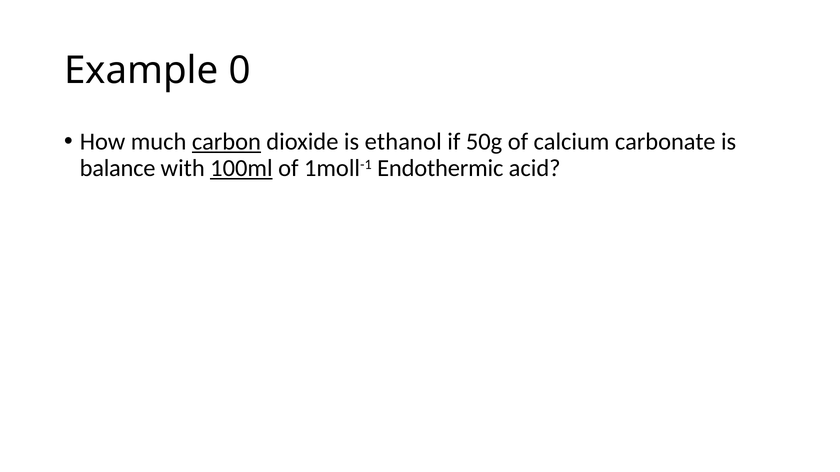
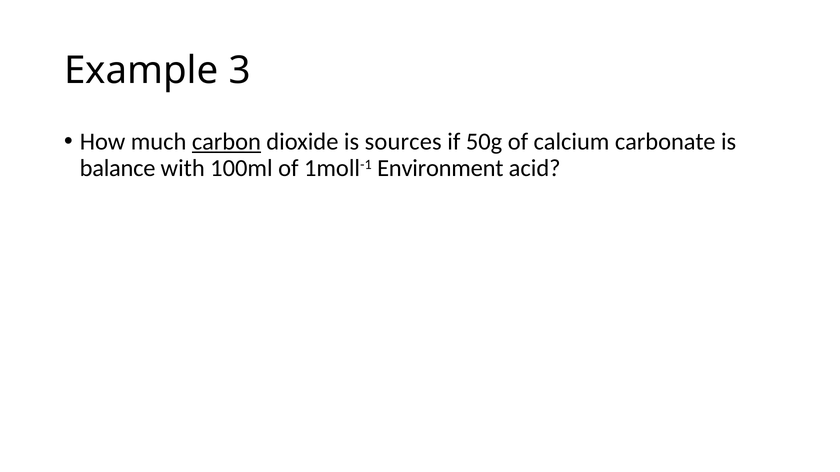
0: 0 -> 3
ethanol: ethanol -> sources
100ml underline: present -> none
Endothermic: Endothermic -> Environment
